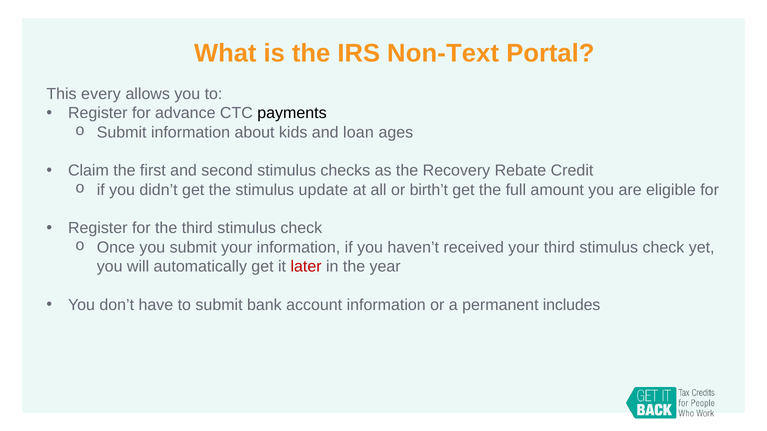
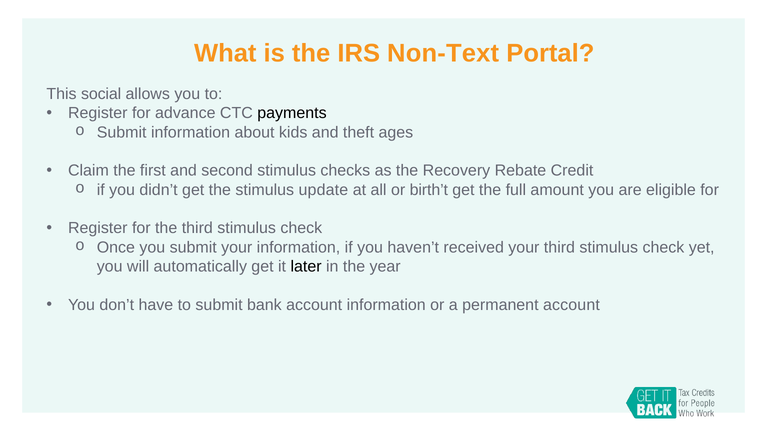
every: every -> social
loan: loan -> theft
later colour: red -> black
permanent includes: includes -> account
